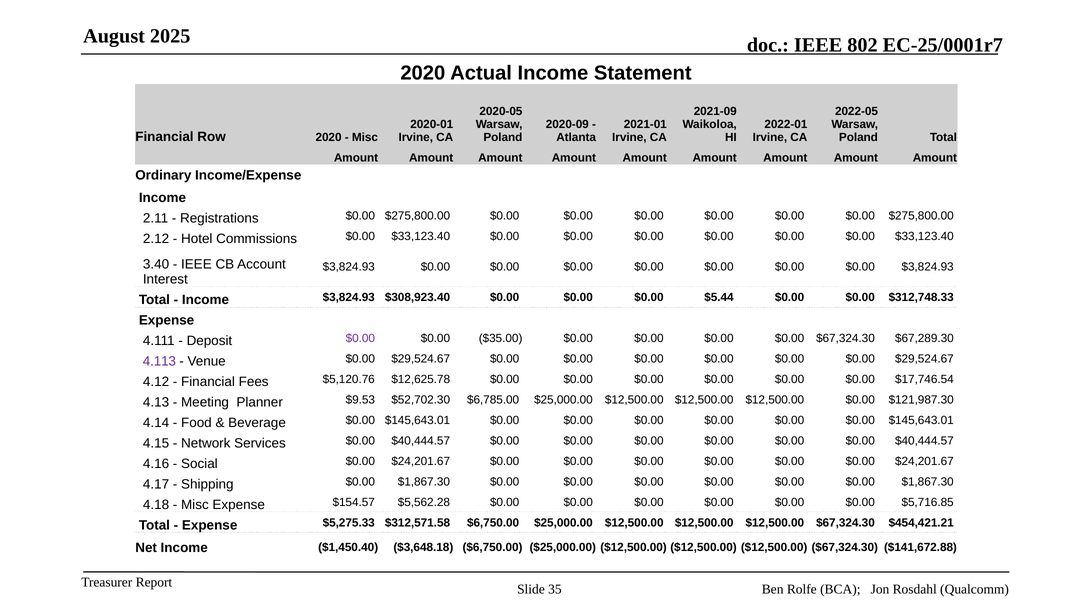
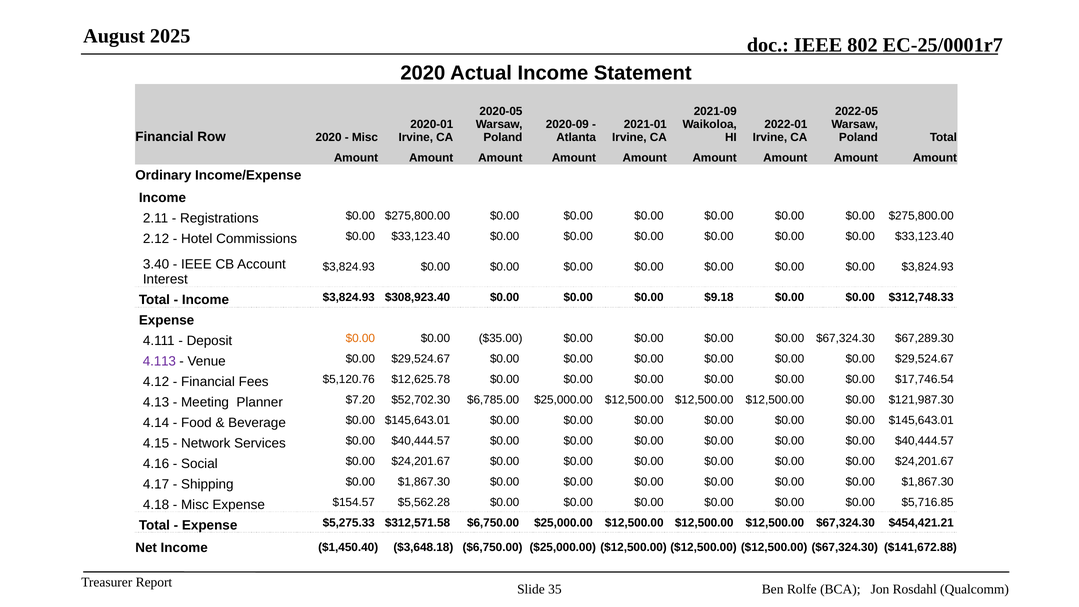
$5.44: $5.44 -> $9.18
$0.00 at (360, 338) colour: purple -> orange
$9.53: $9.53 -> $7.20
